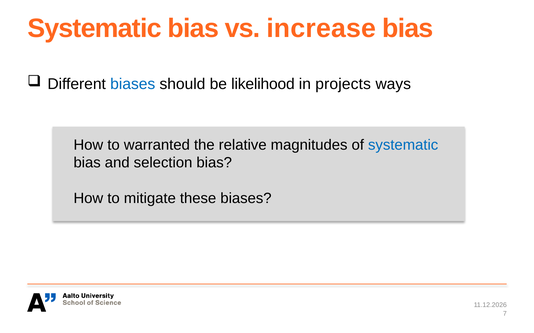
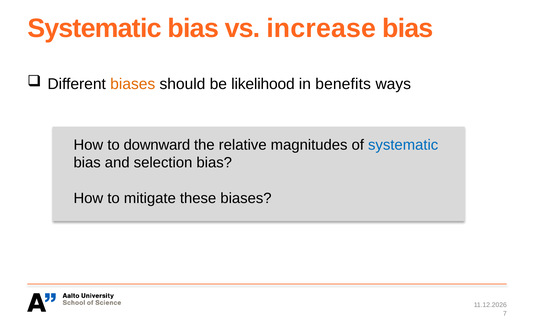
biases at (133, 84) colour: blue -> orange
projects: projects -> benefits
warranted: warranted -> downward
